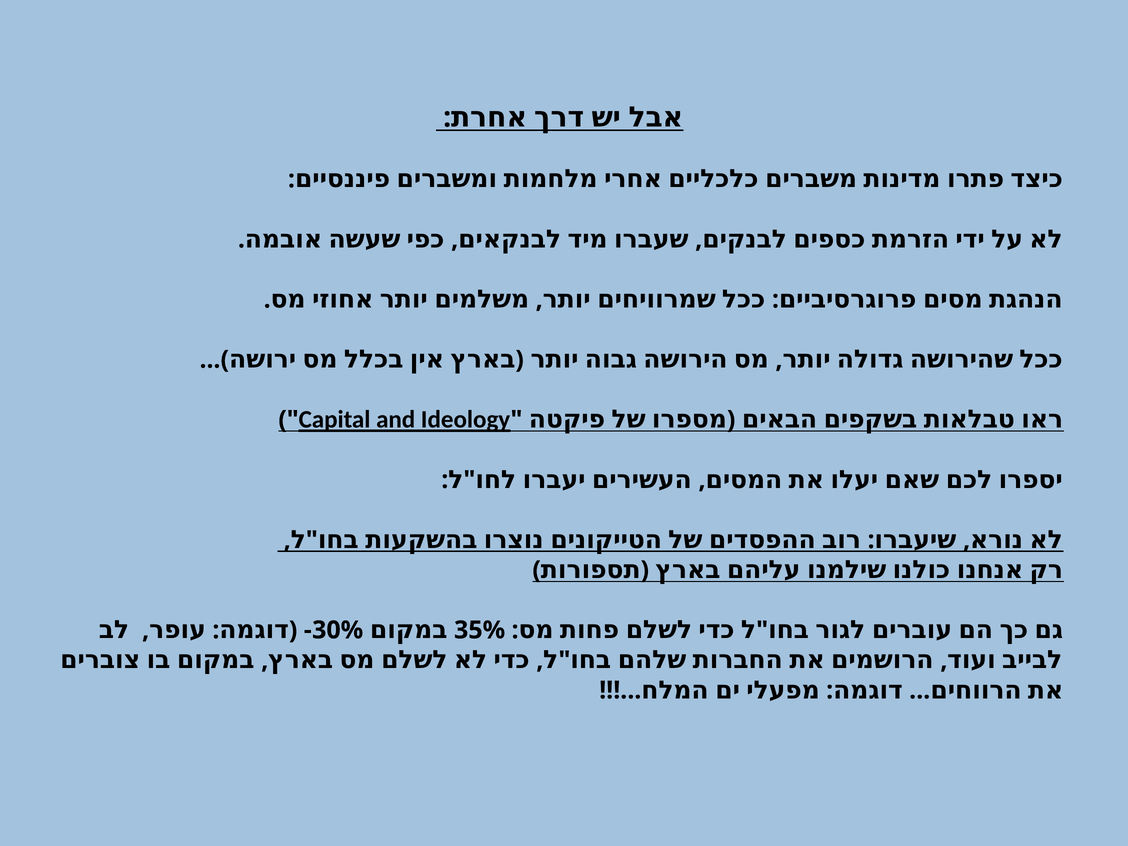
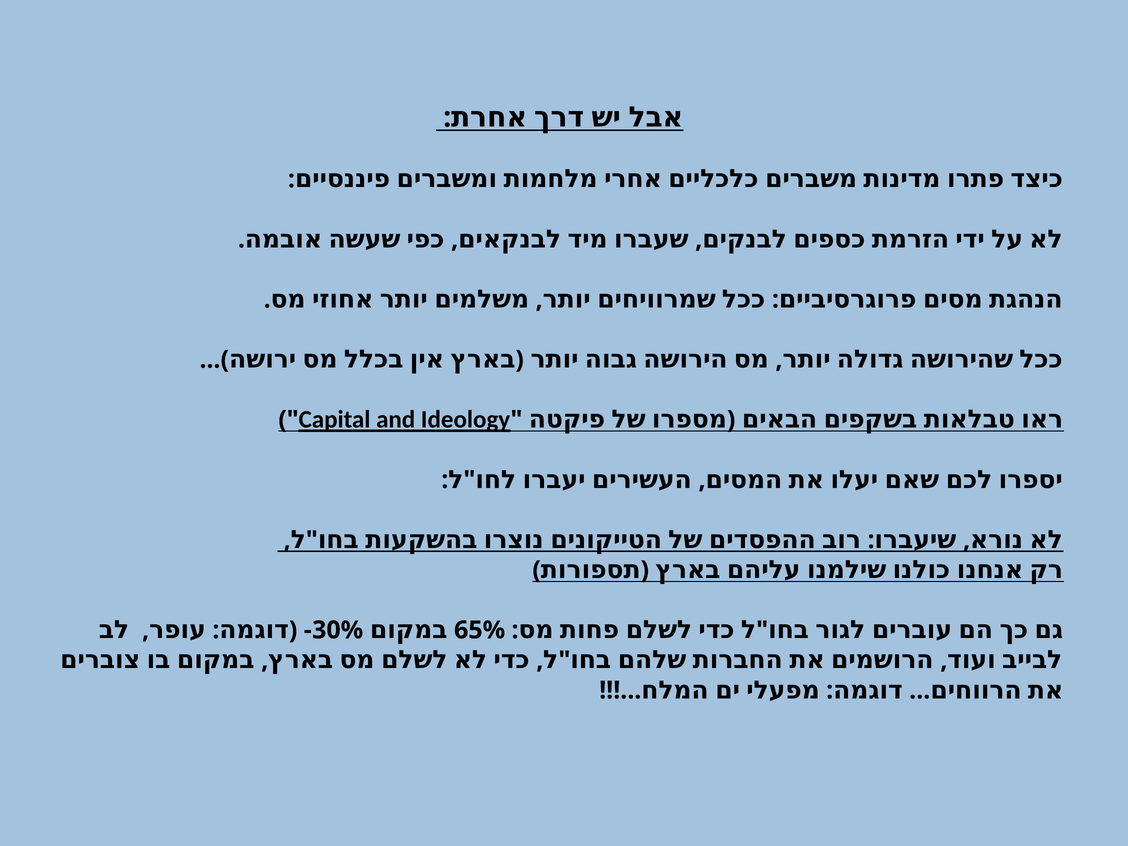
35%: 35% -> 65%
